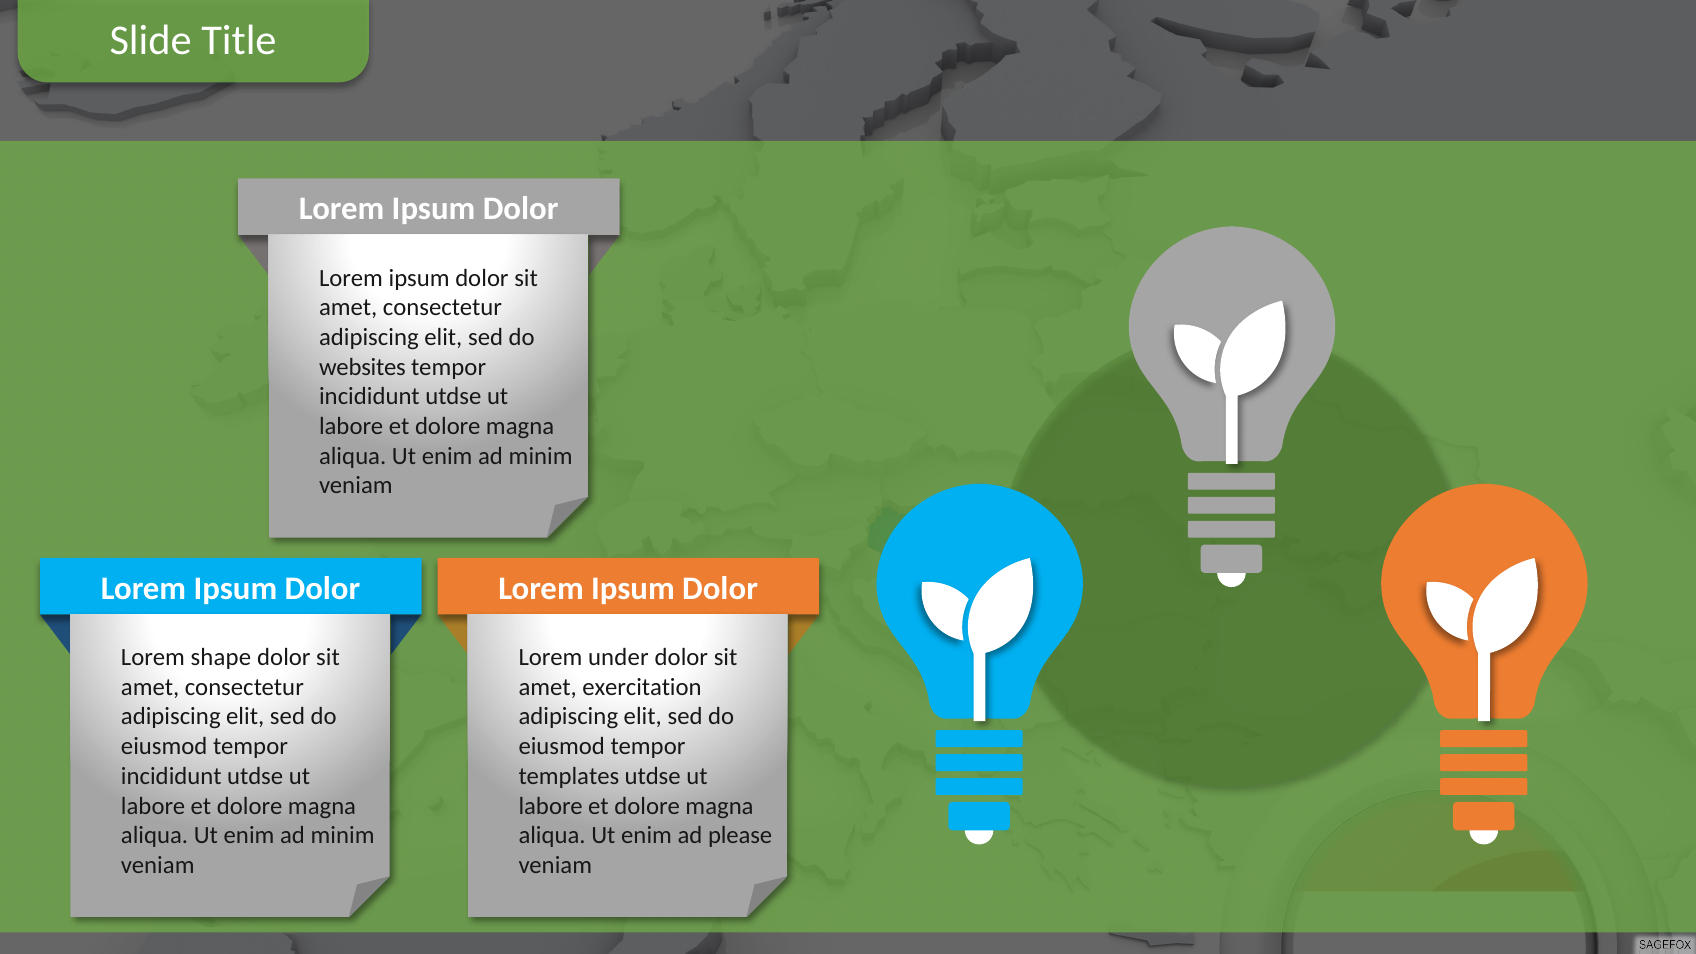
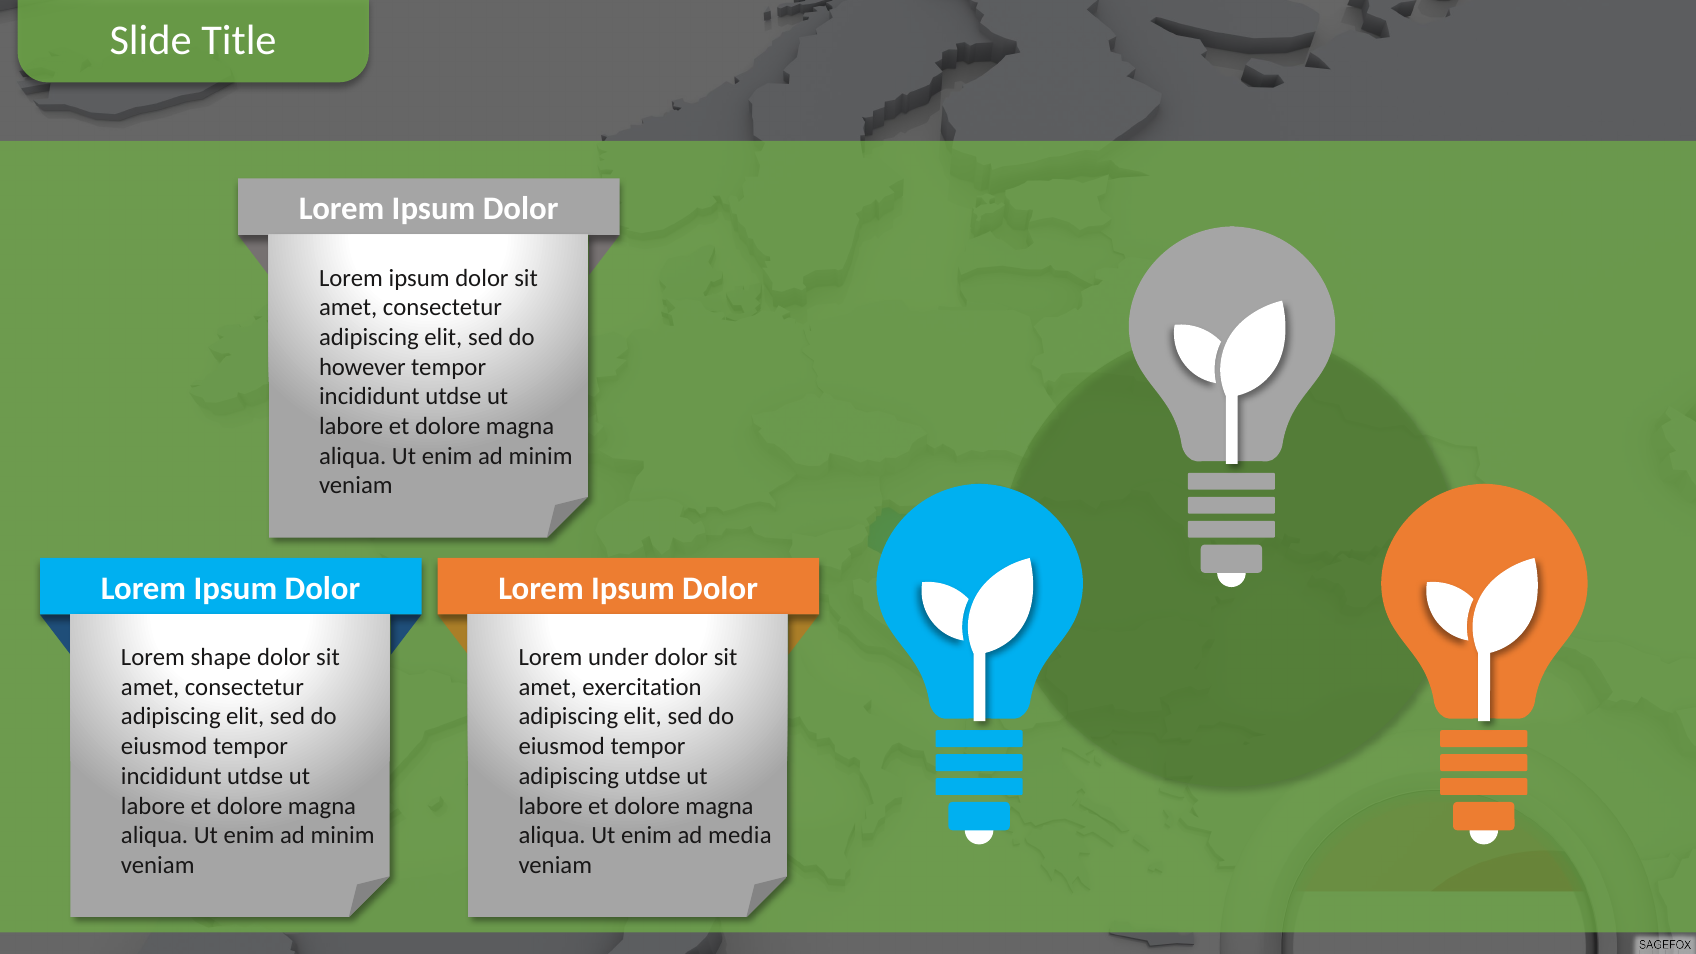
websites: websites -> however
templates at (569, 776): templates -> adipiscing
please: please -> media
